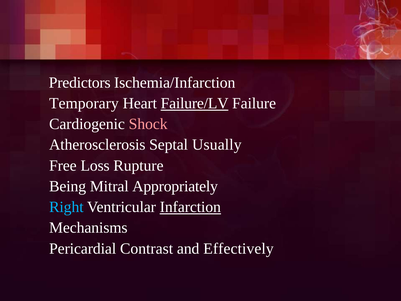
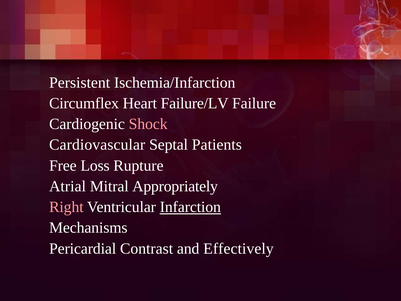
Predictors: Predictors -> Persistent
Temporary: Temporary -> Circumflex
Failure/LV underline: present -> none
Atherosclerosis: Atherosclerosis -> Cardiovascular
Usually: Usually -> Patients
Being: Being -> Atrial
Right colour: light blue -> pink
